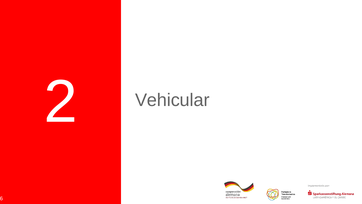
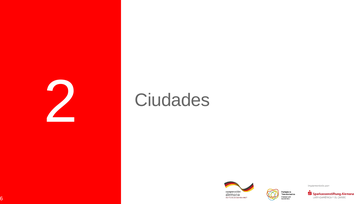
Vehicular: Vehicular -> Ciudades
